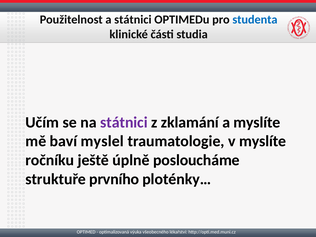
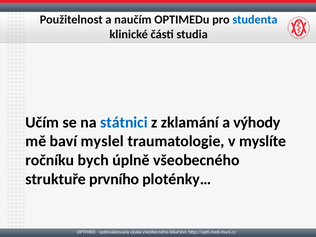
a státnici: státnici -> naučím
státnici at (124, 122) colour: purple -> blue
a myslíte: myslíte -> výhody
ještě: ještě -> bych
úplně posloucháme: posloucháme -> všeobecného
